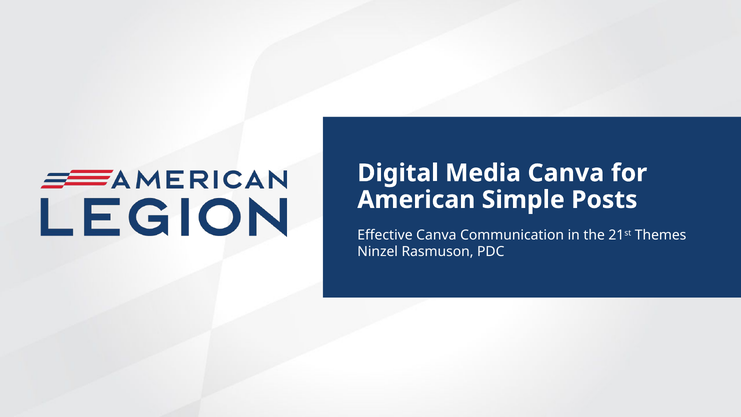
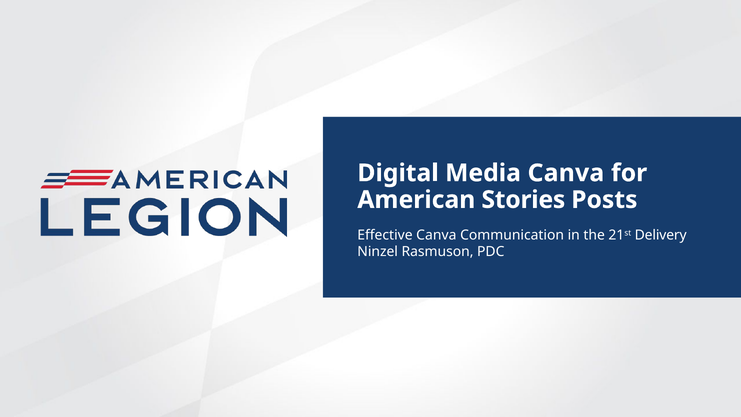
Simple: Simple -> Stories
Themes: Themes -> Delivery
